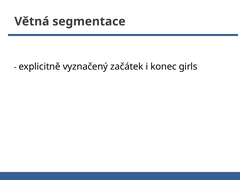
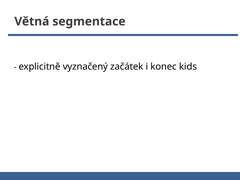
girls: girls -> kids
